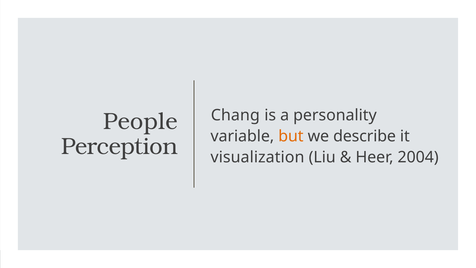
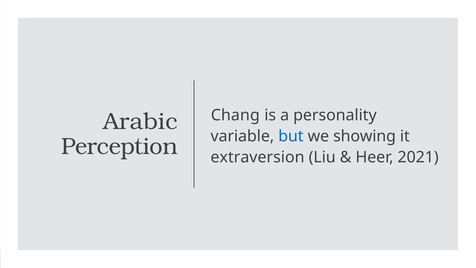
People: People -> Arabic
but colour: orange -> blue
describe: describe -> showing
visualization: visualization -> extraversion
2004: 2004 -> 2021
